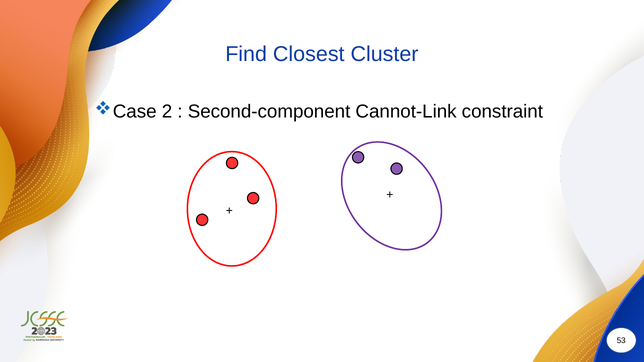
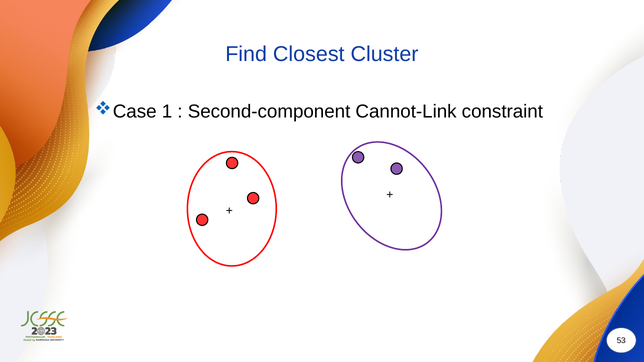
2: 2 -> 1
